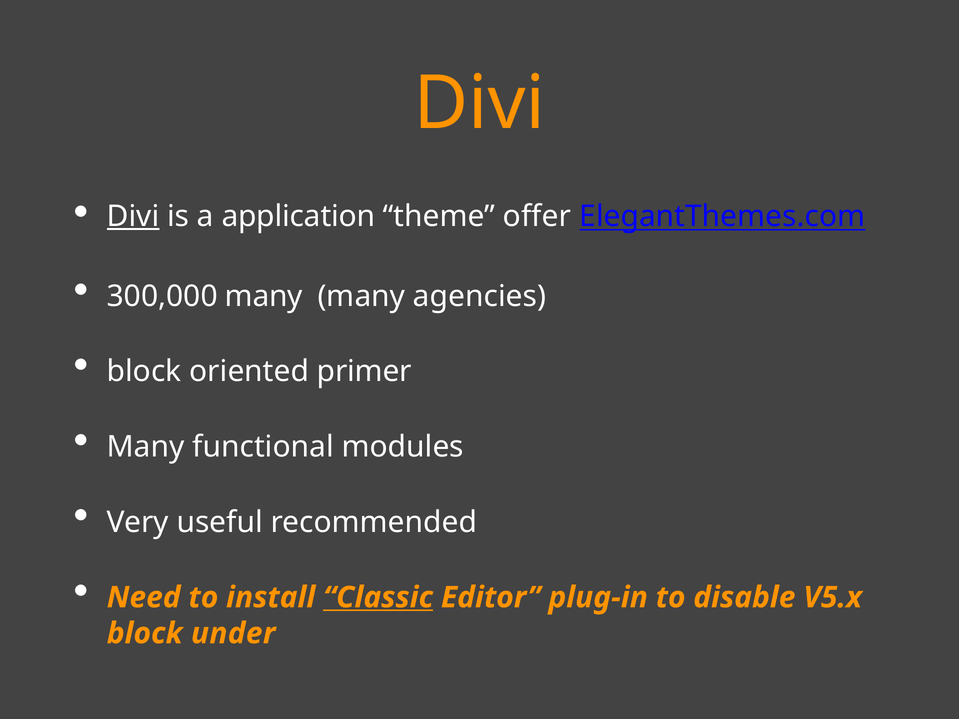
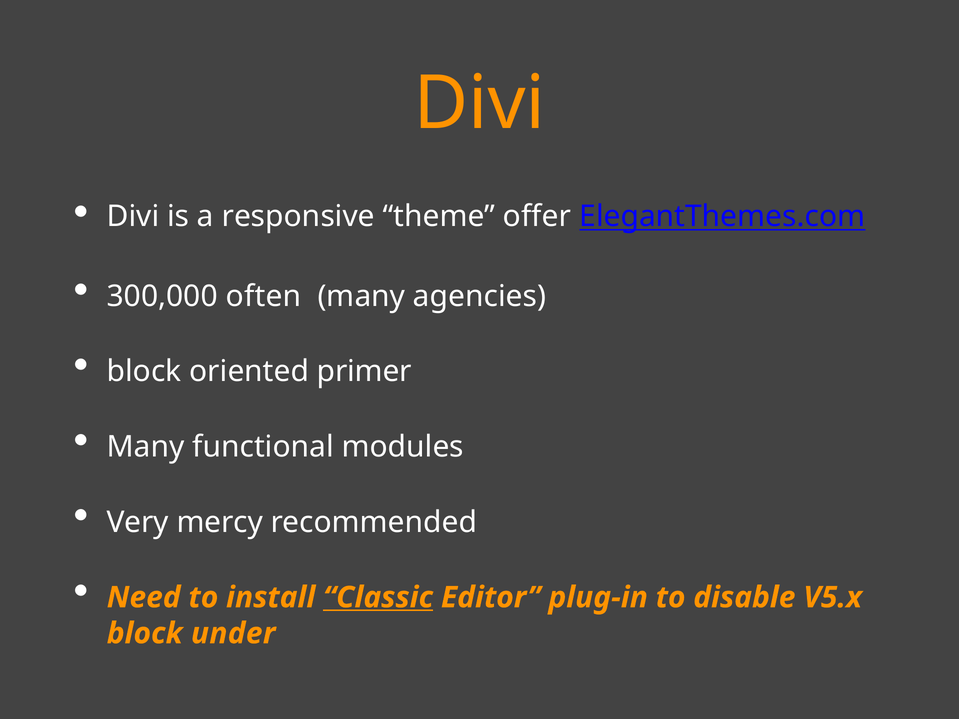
Divi at (133, 216) underline: present -> none
application: application -> responsive
300,000 many: many -> often
useful: useful -> mercy
